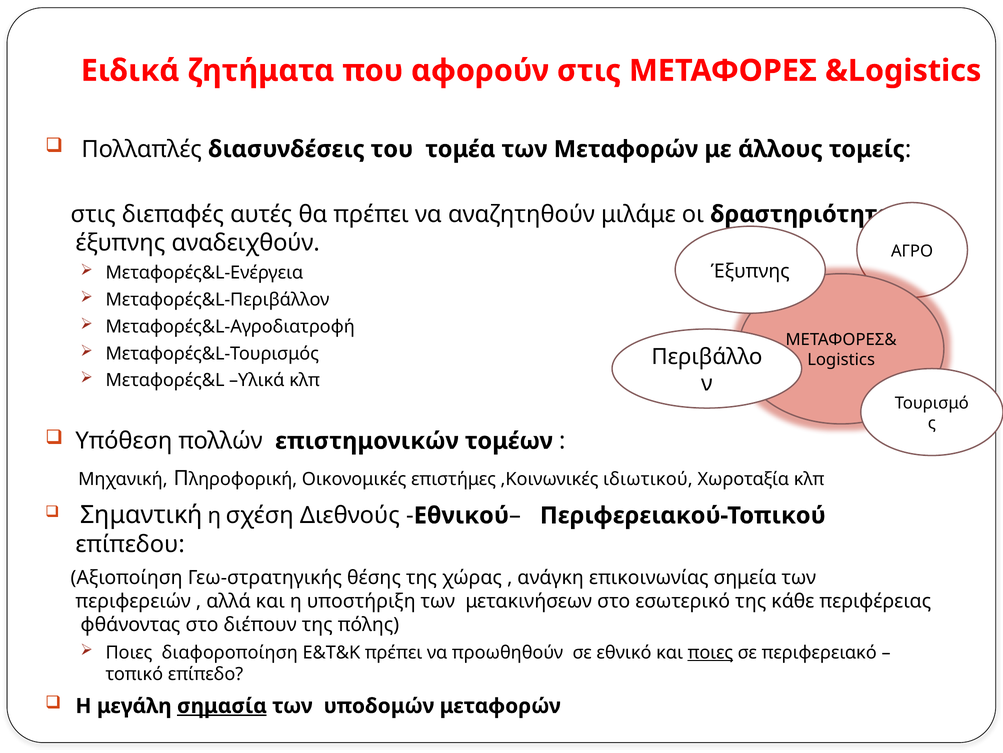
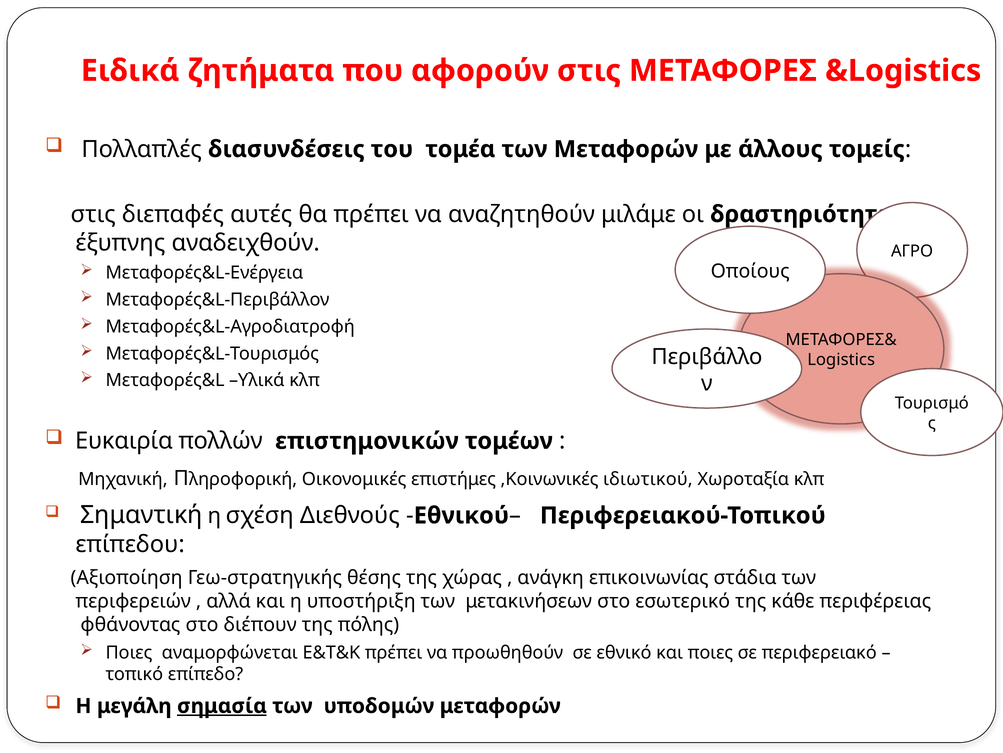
Έξυπνης at (750, 271): Έξυπνης -> Οποίους
Υπόθεση: Υπόθεση -> Ευκαιρία
σημεία: σημεία -> στάδια
διαφοροποίηση: διαφοροποίηση -> αναμορφώνεται
ποιες at (710, 652) underline: present -> none
